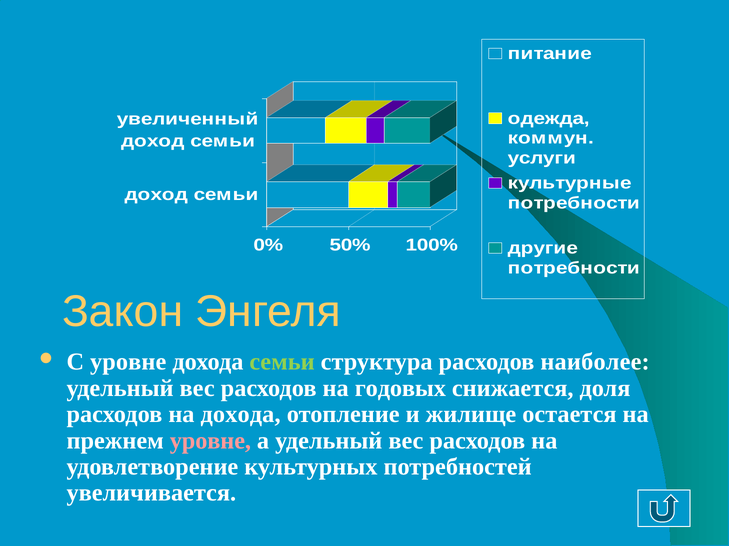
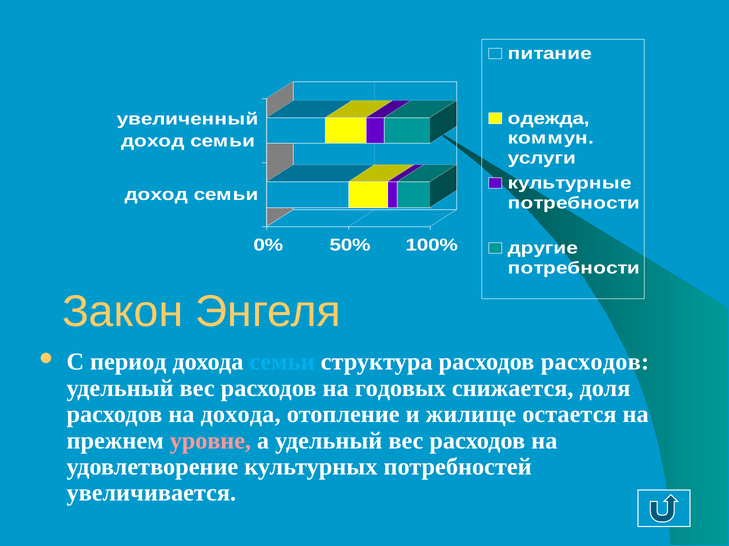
С уровне: уровне -> период
семьи at (282, 362) colour: light green -> light blue
расходов наиболее: наиболее -> расходов
